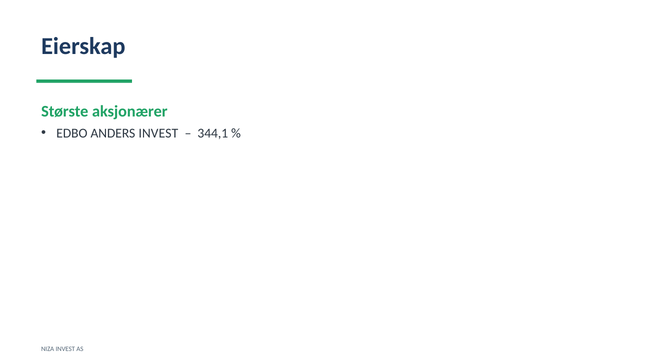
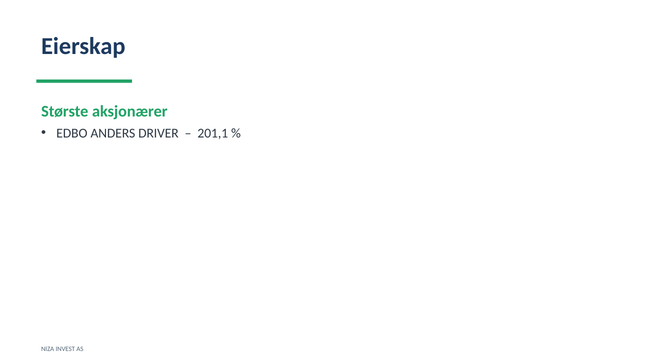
ANDERS INVEST: INVEST -> DRIVER
344,1: 344,1 -> 201,1
